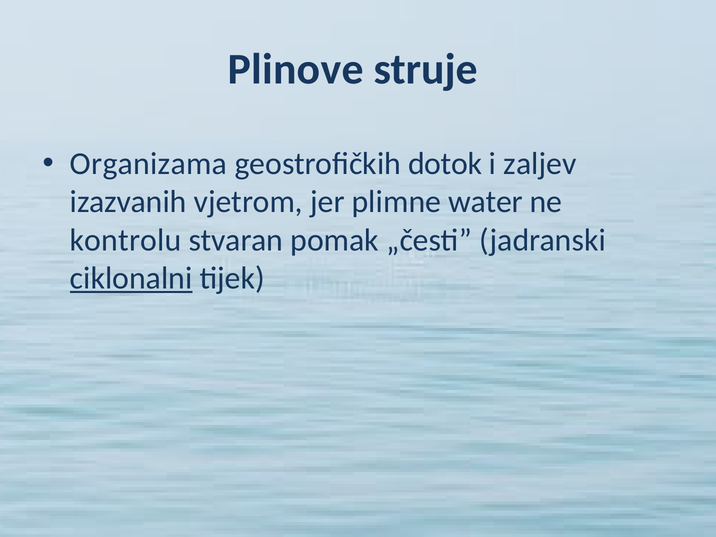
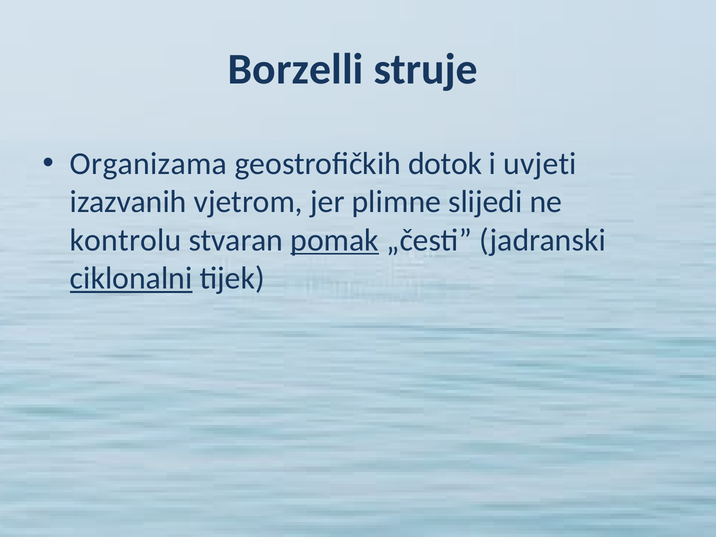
Plinove: Plinove -> Borzelli
zaljev: zaljev -> uvjeti
water: water -> slijedi
pomak underline: none -> present
